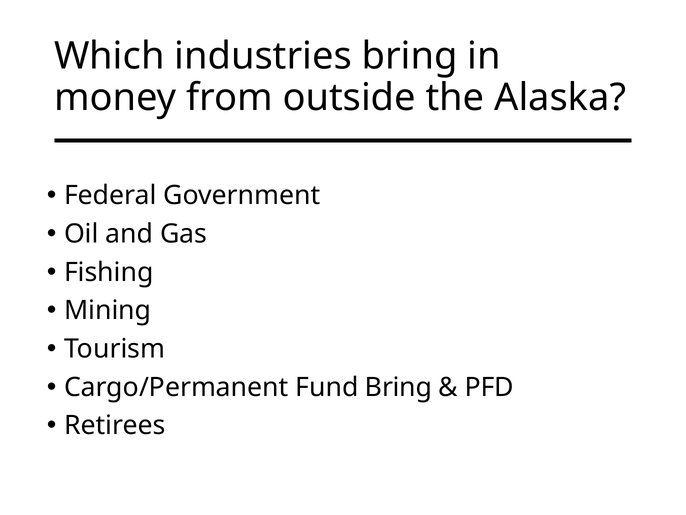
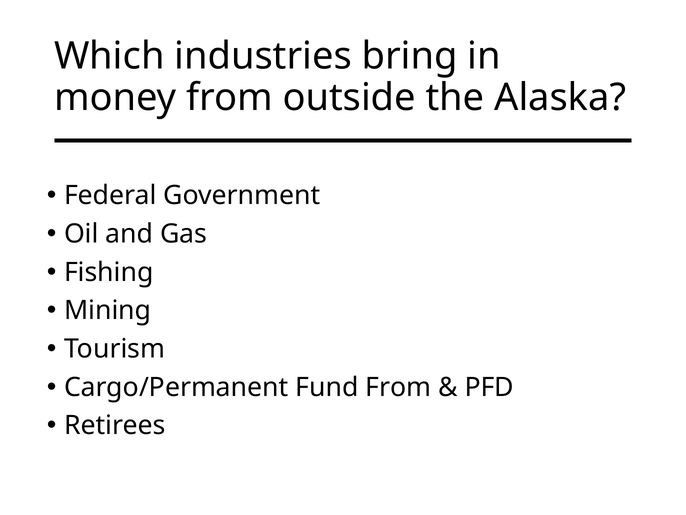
Fund Bring: Bring -> From
